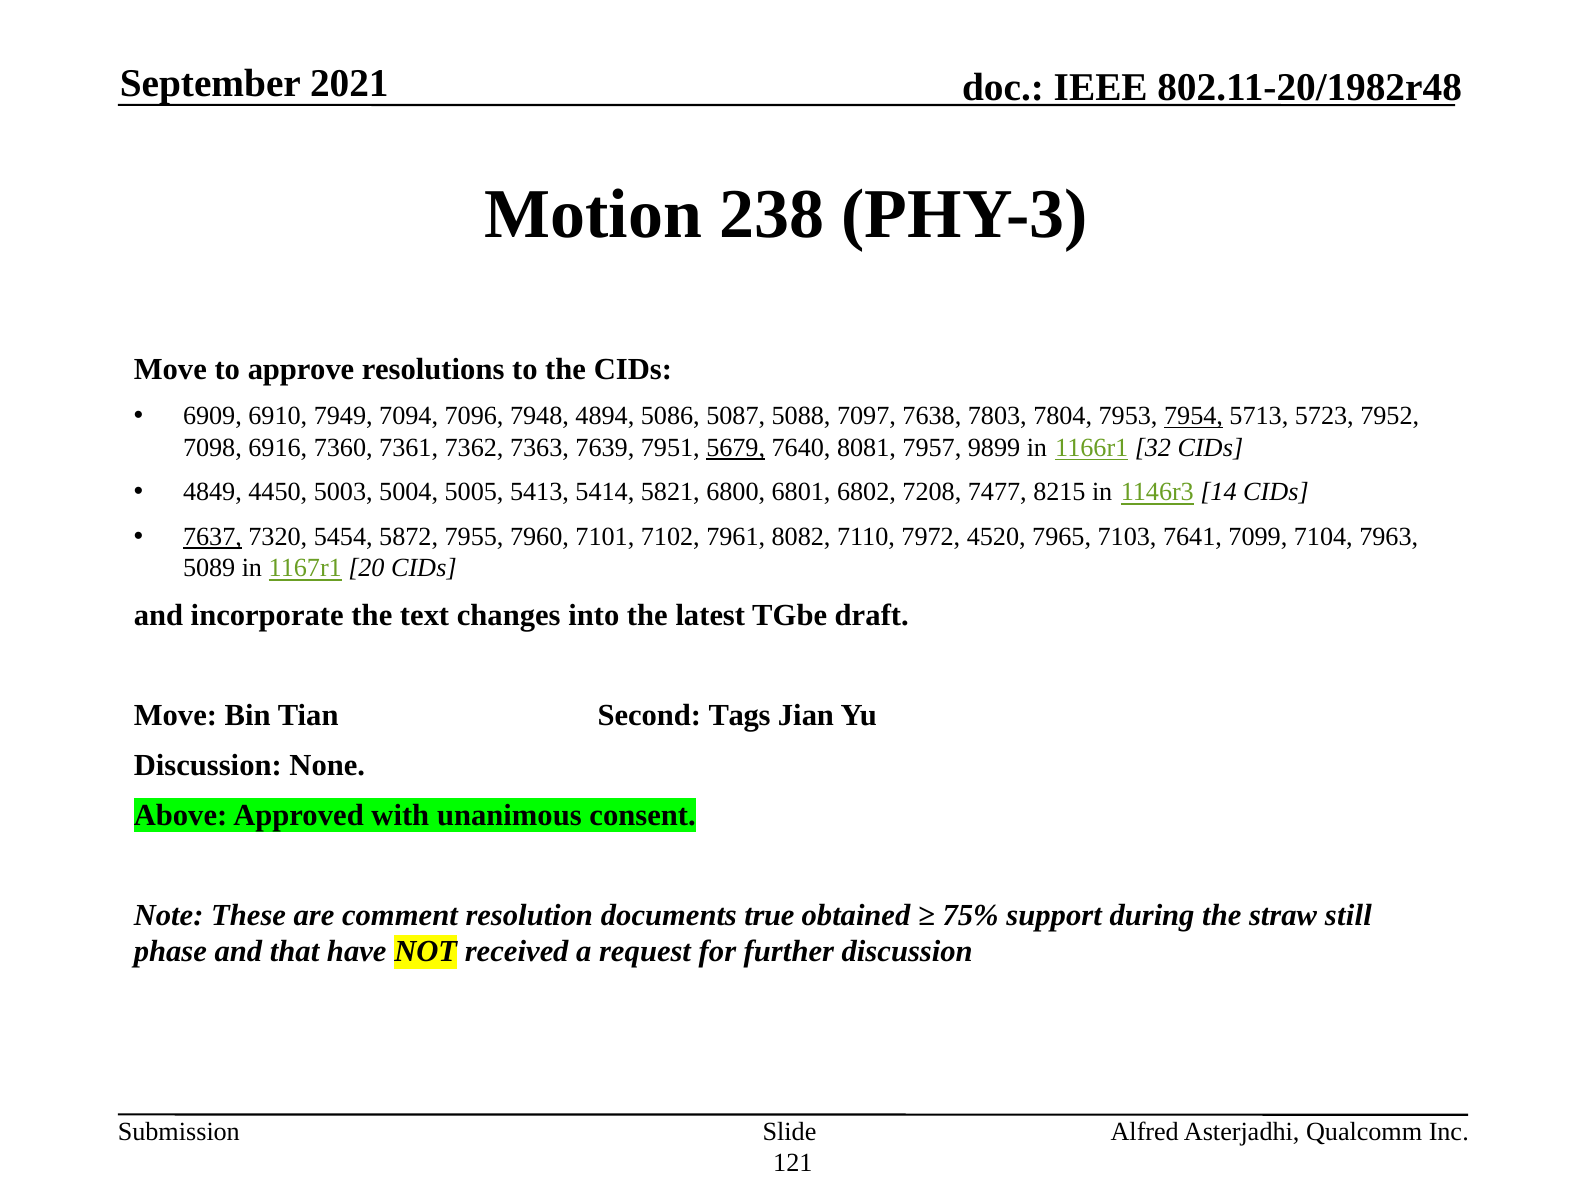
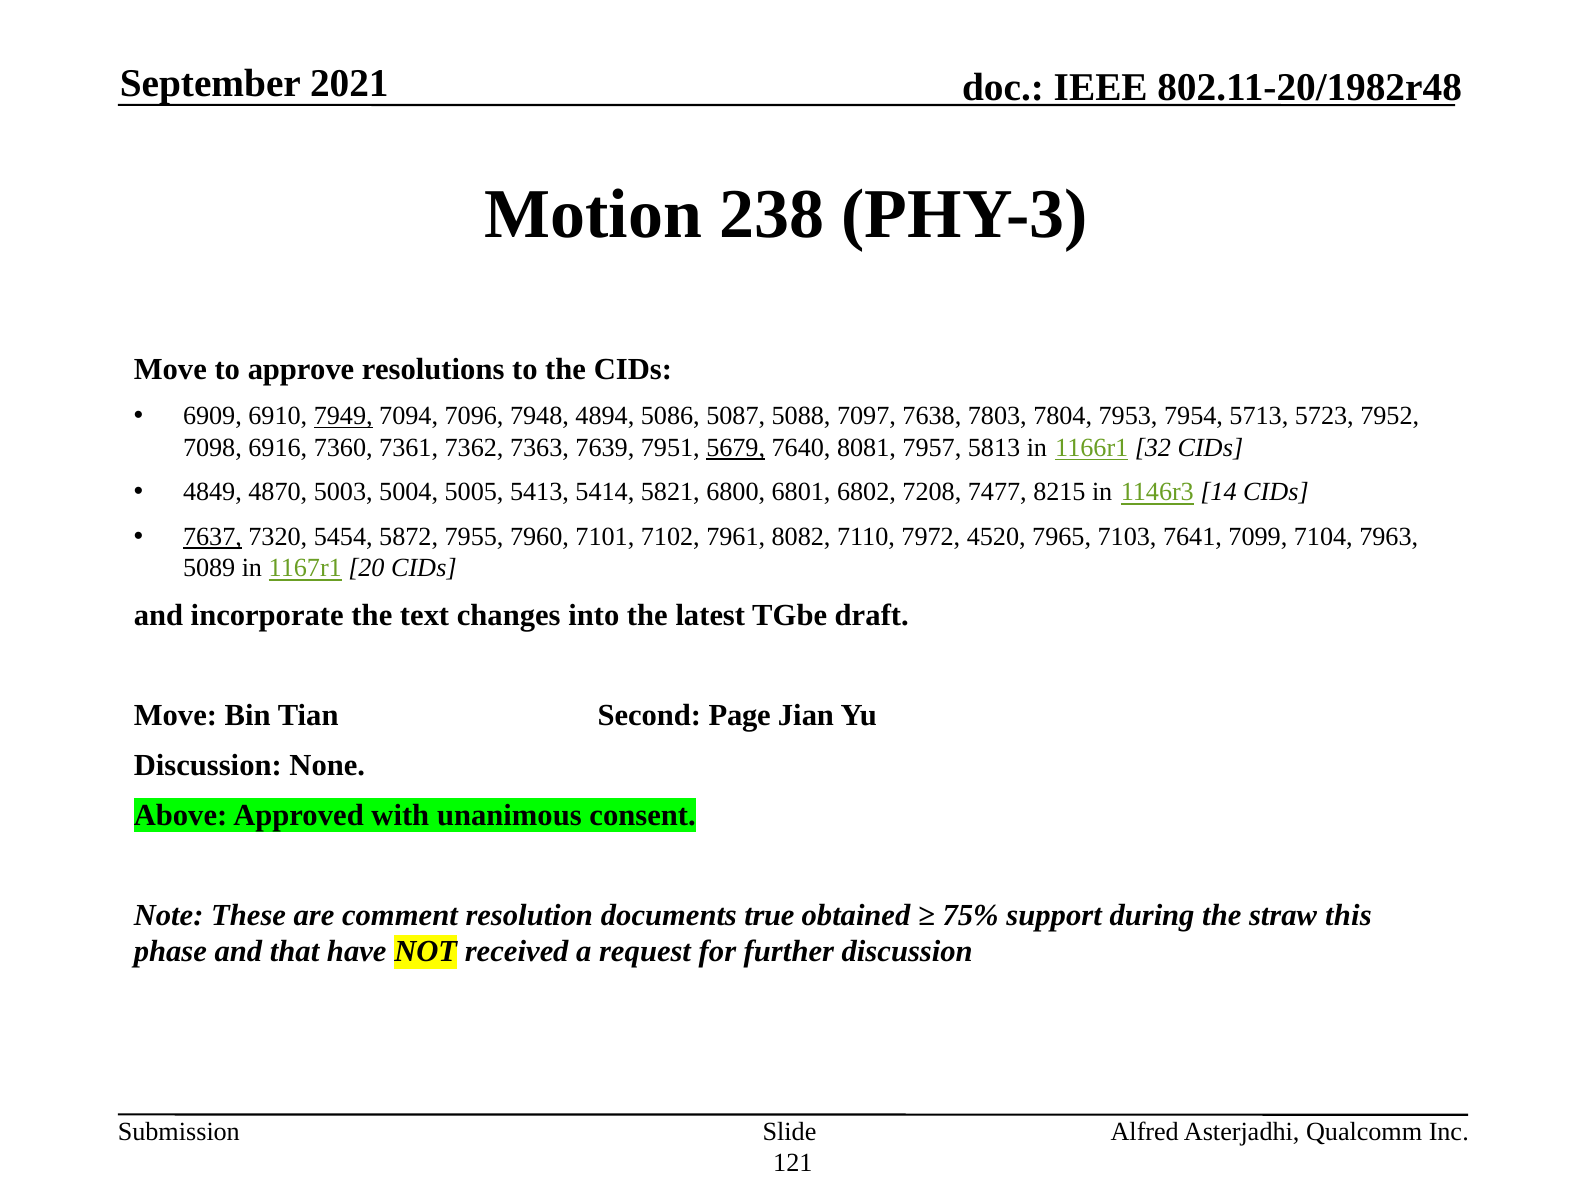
7949 underline: none -> present
7954 underline: present -> none
9899: 9899 -> 5813
4450: 4450 -> 4870
Tags: Tags -> Page
still: still -> this
